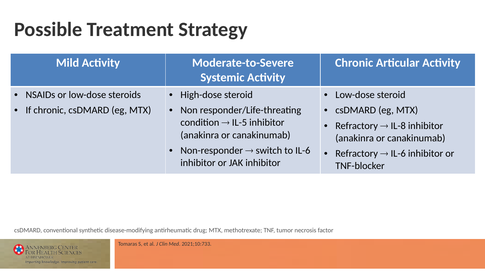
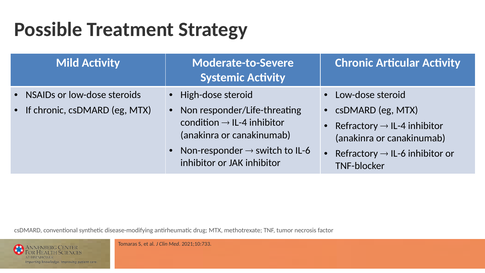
IL-5 at (240, 123): IL-5 -> IL-4
IL-8 at (398, 126): IL-8 -> IL-4
